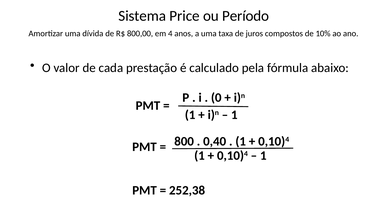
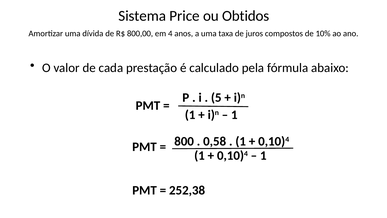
Período: Período -> Obtidos
0: 0 -> 5
0,40: 0,40 -> 0,58
